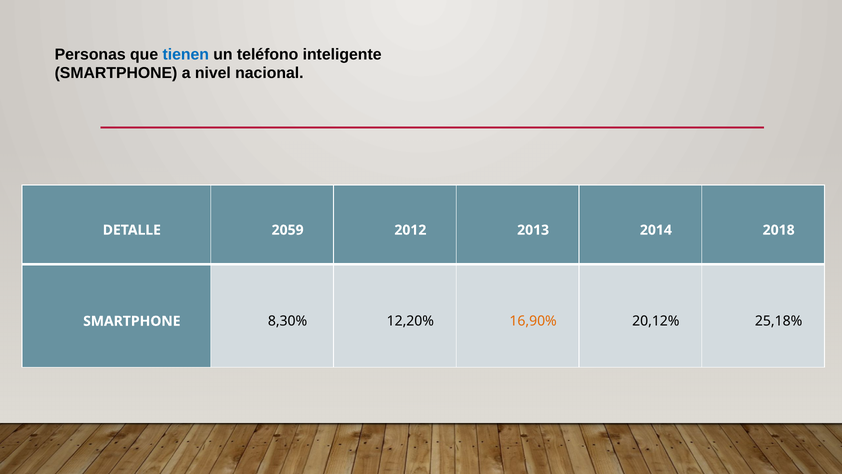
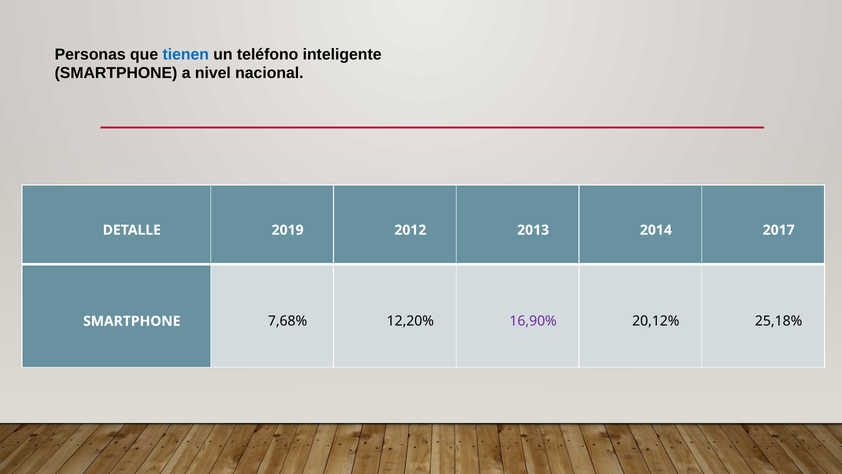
2059: 2059 -> 2019
2018: 2018 -> 2017
8,30%: 8,30% -> 7,68%
16,90% colour: orange -> purple
